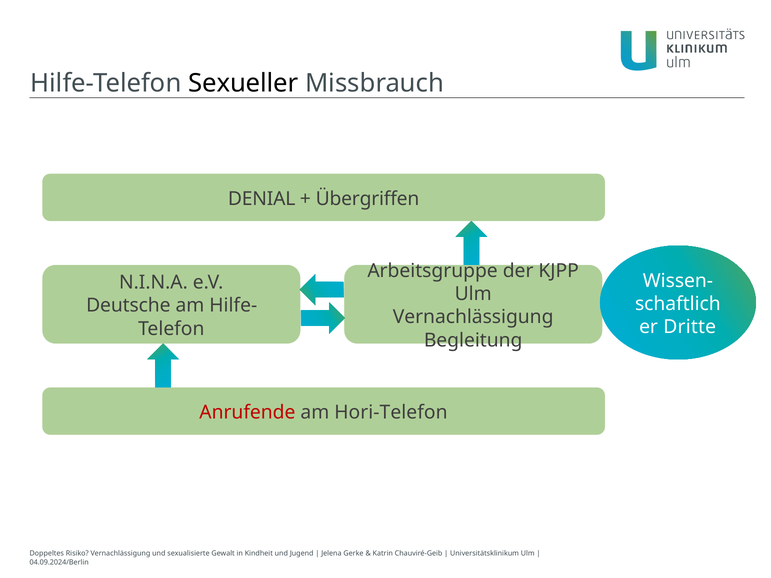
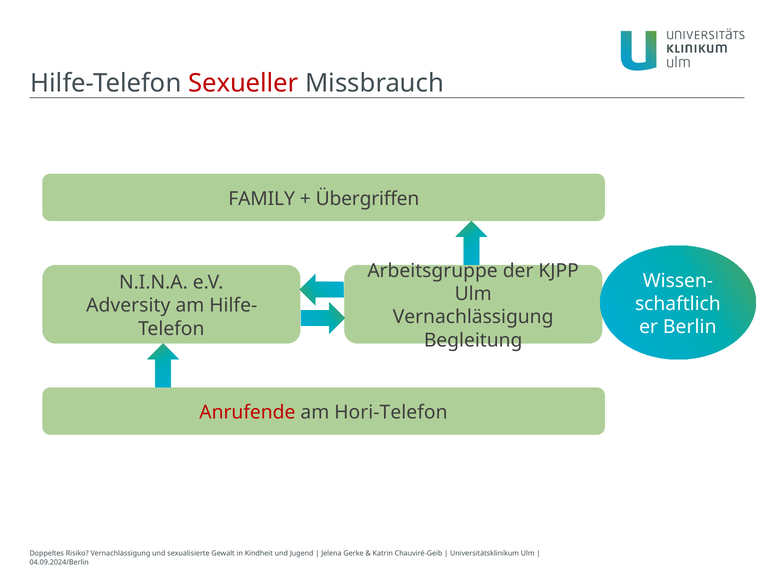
Sexueller colour: black -> red
DENIAL: DENIAL -> FAMILY
Deutsche: Deutsche -> Adversity
Dritte: Dritte -> Berlin
